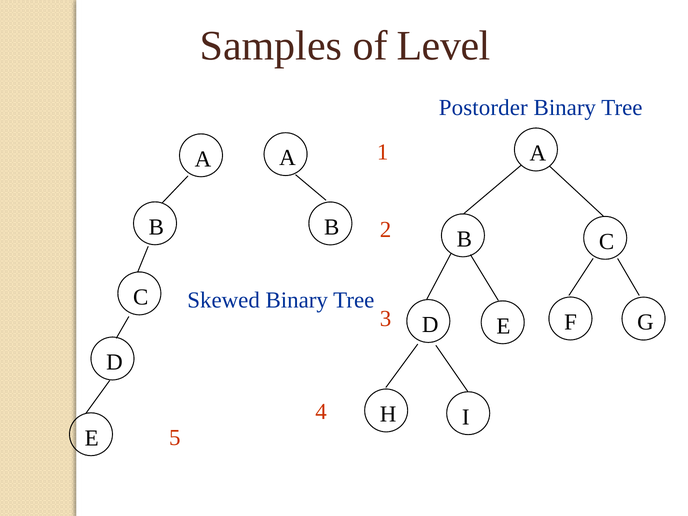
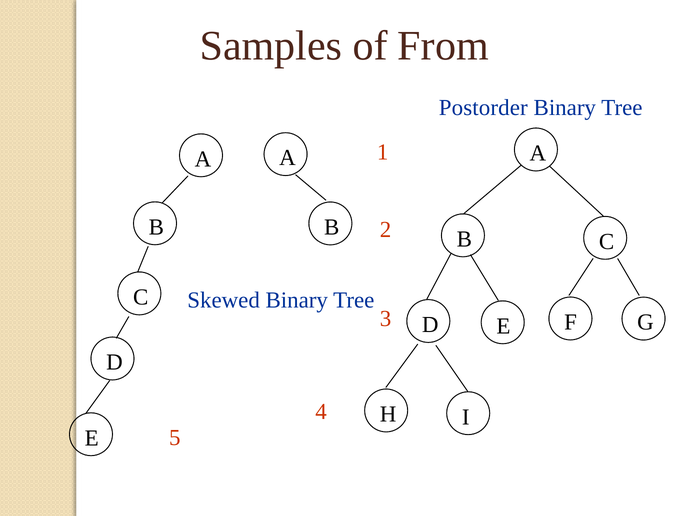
Level: Level -> From
